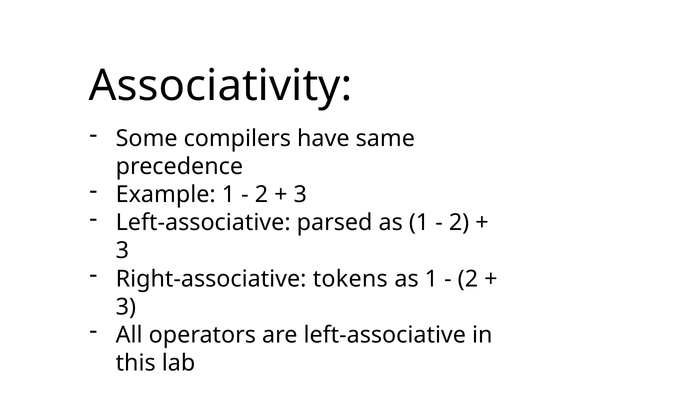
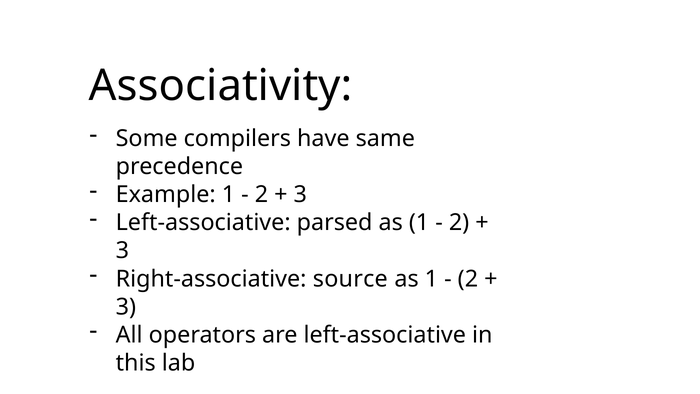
tokens: tokens -> source
